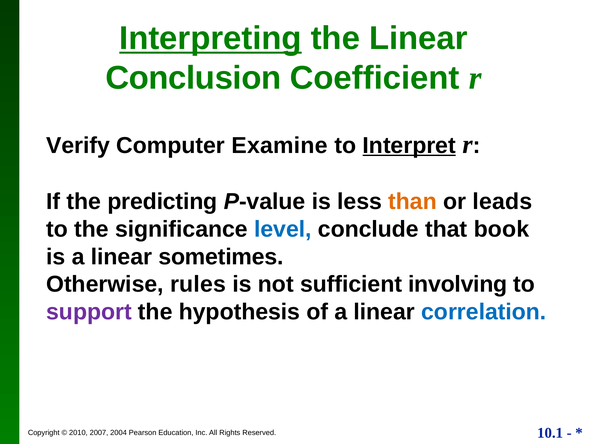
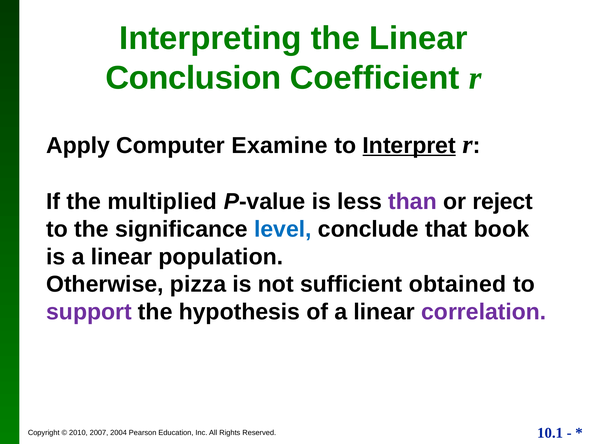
Interpreting underline: present -> none
Verify: Verify -> Apply
predicting: predicting -> multiplied
than colour: orange -> purple
leads: leads -> reject
sometimes: sometimes -> population
rules: rules -> pizza
involving: involving -> obtained
correlation colour: blue -> purple
